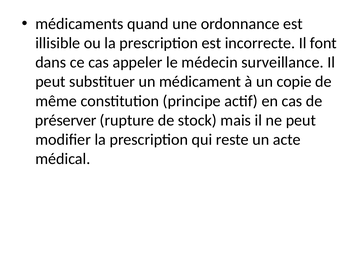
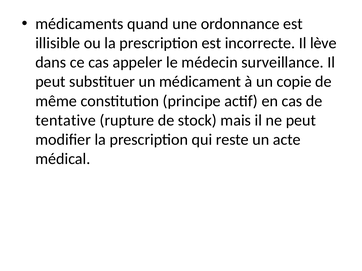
font: font -> lève
préserver: préserver -> tentative
